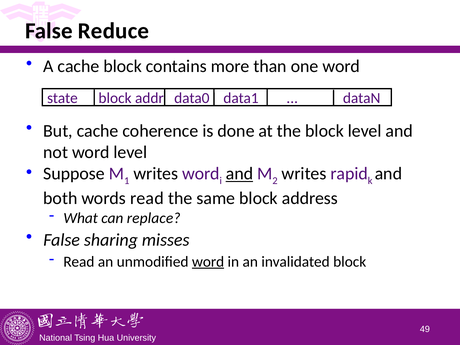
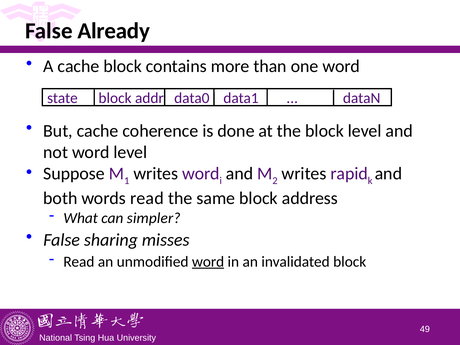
Reduce: Reduce -> Already
and at (239, 174) underline: present -> none
replace: replace -> simpler
